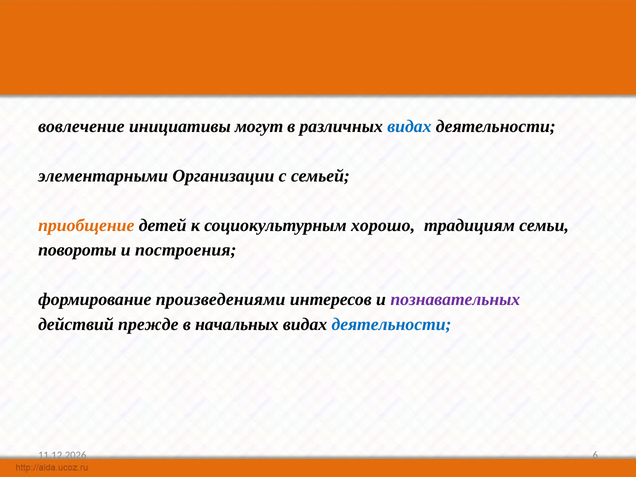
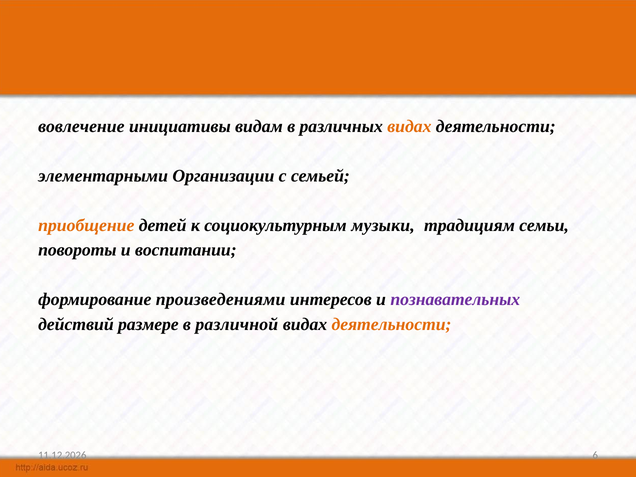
могут: могут -> видам
видах at (409, 126) colour: blue -> orange
хорошо: хорошо -> музыки
построения: построения -> воспитании
прежде: прежде -> размере
начальных: начальных -> различной
деятельности at (391, 324) colour: blue -> orange
